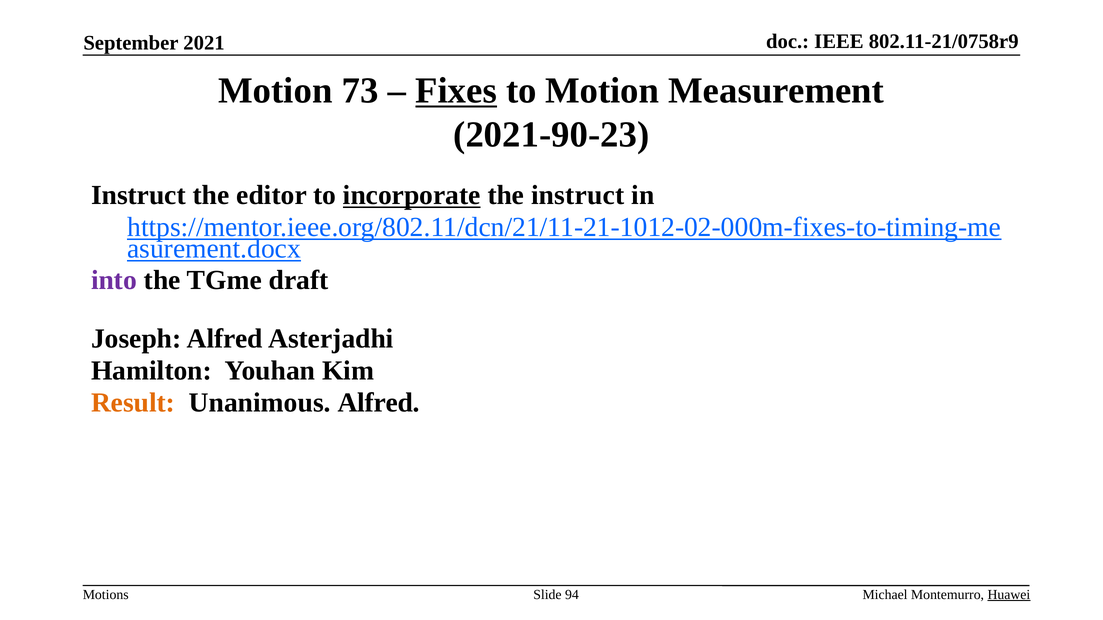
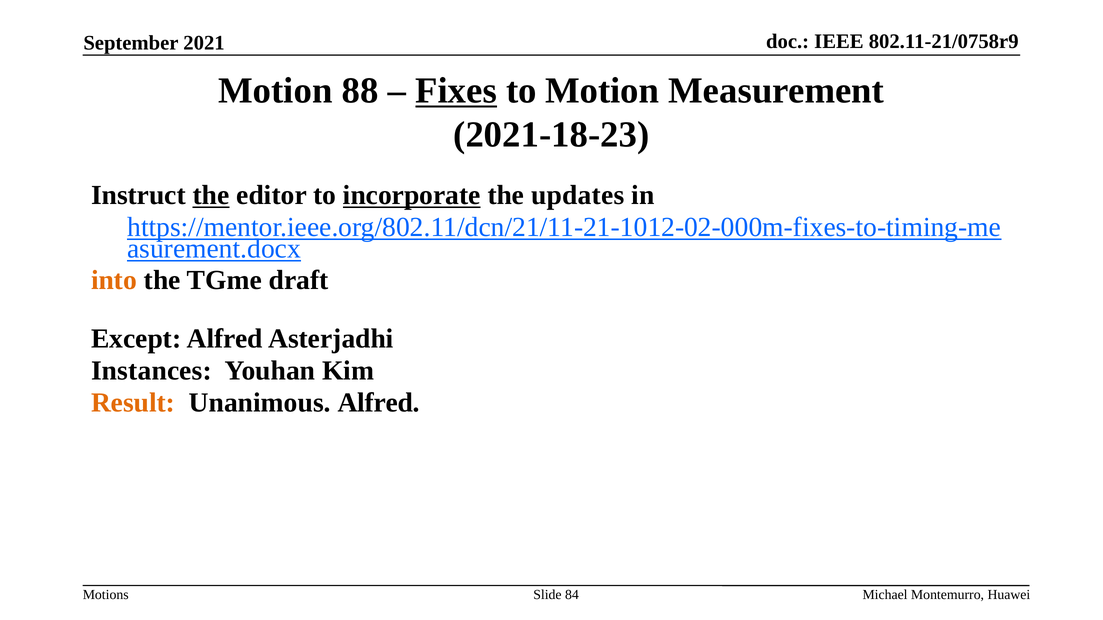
73: 73 -> 88
2021-90-23: 2021-90-23 -> 2021-18-23
the at (211, 195) underline: none -> present
the instruct: instruct -> updates
into colour: purple -> orange
Joseph: Joseph -> Except
Hamilton: Hamilton -> Instances
94: 94 -> 84
Huawei underline: present -> none
